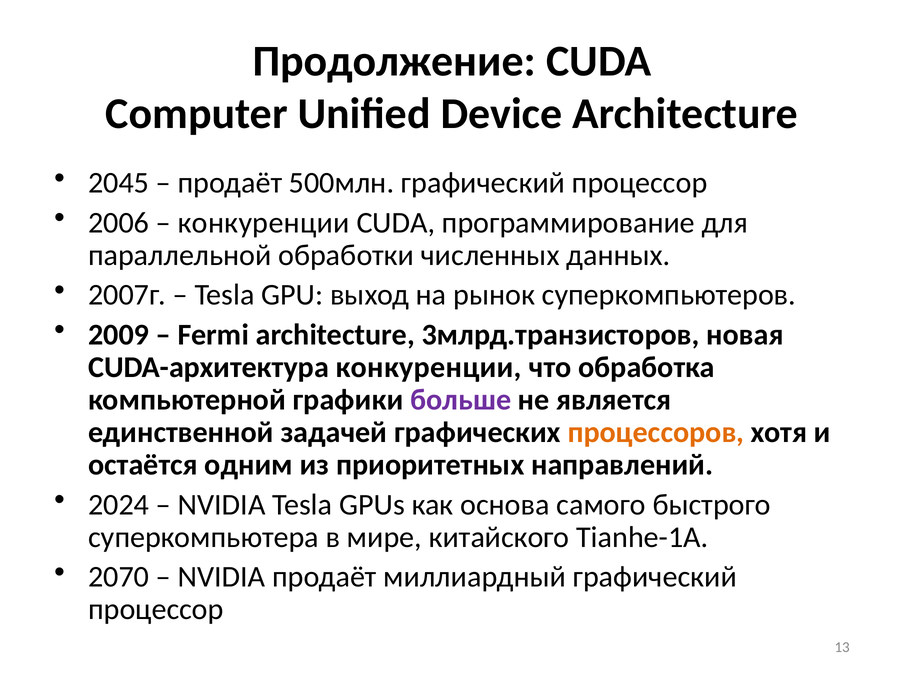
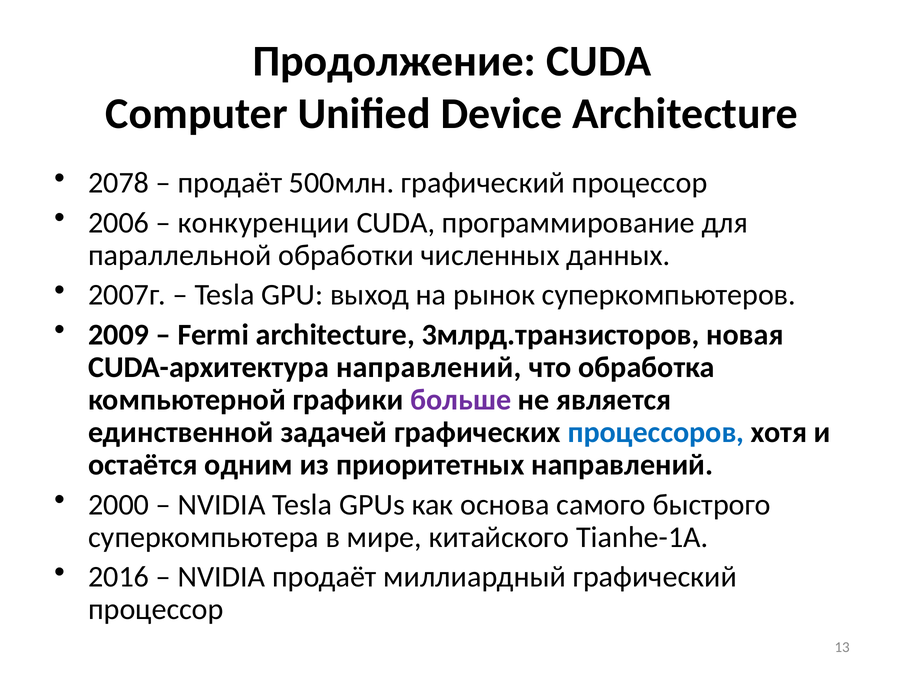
2045: 2045 -> 2078
CUDA-архитектура конкуренции: конкуренции -> направлений
процессоров colour: orange -> blue
2024: 2024 -> 2000
2070: 2070 -> 2016
